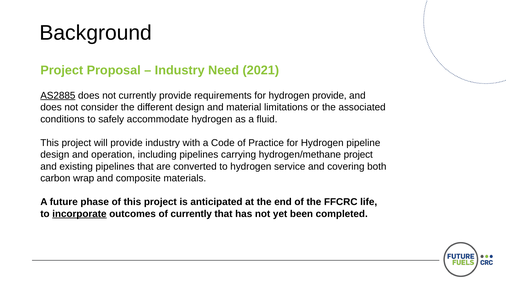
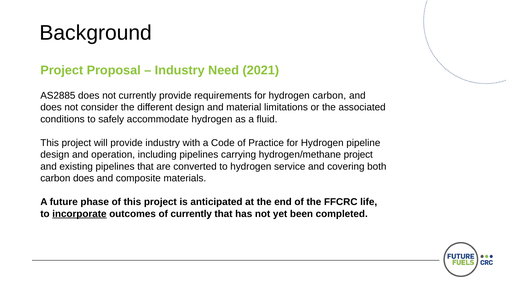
AS2885 underline: present -> none
hydrogen provide: provide -> carbon
carbon wrap: wrap -> does
